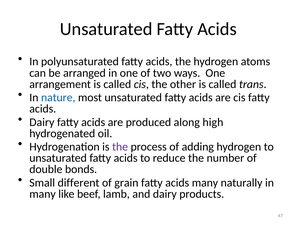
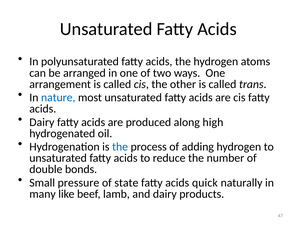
the at (120, 147) colour: purple -> blue
different: different -> pressure
grain: grain -> state
acids many: many -> quick
